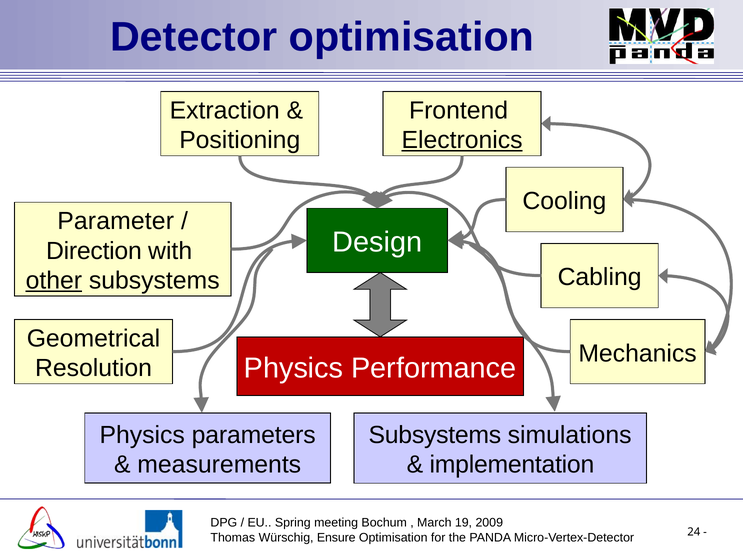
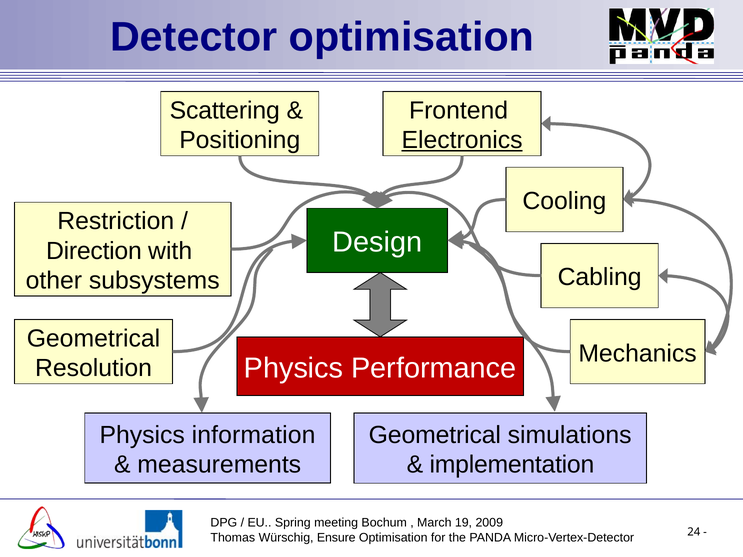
Extraction: Extraction -> Scattering
Parameter: Parameter -> Restriction
other underline: present -> none
parameters: parameters -> information
Subsystems at (435, 435): Subsystems -> Geometrical
